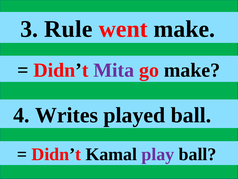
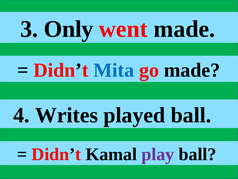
Rule: Rule -> Only
went make: make -> made
Mita colour: purple -> blue
go make: make -> made
